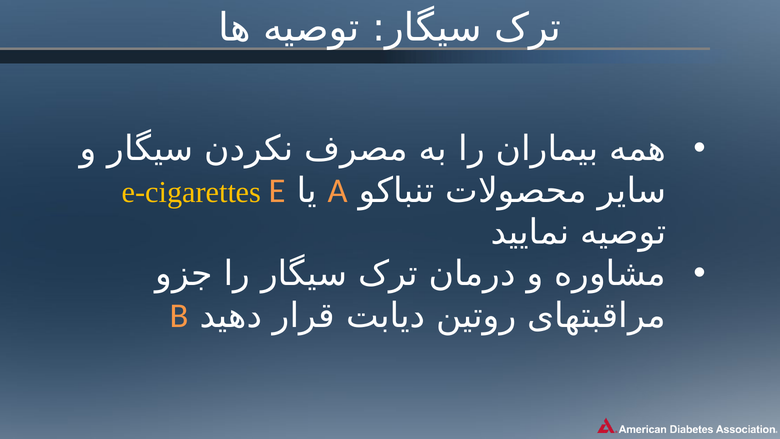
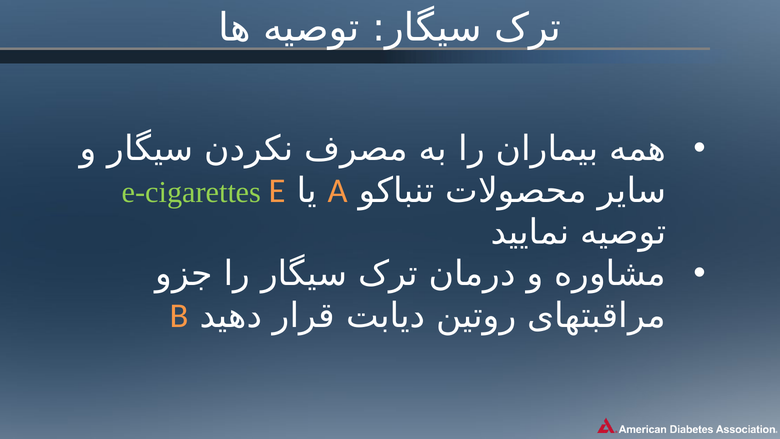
e-cigarettes colour: yellow -> light green
